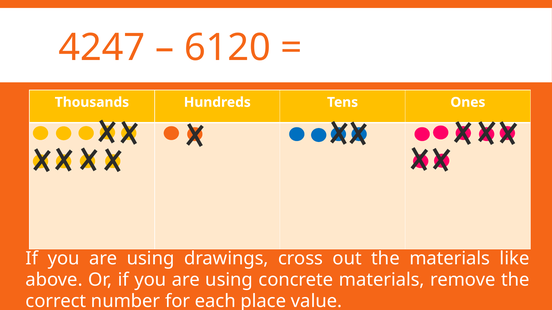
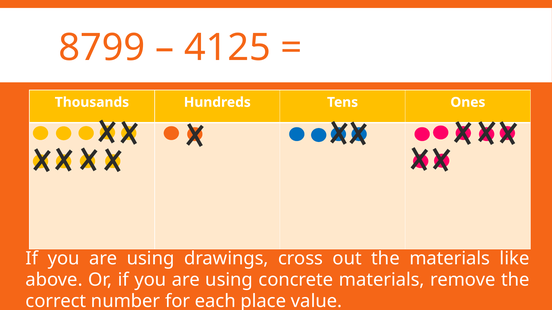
4247: 4247 -> 8799
6120: 6120 -> 4125
